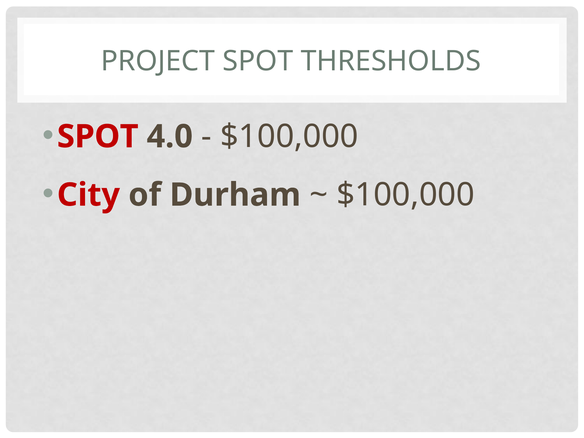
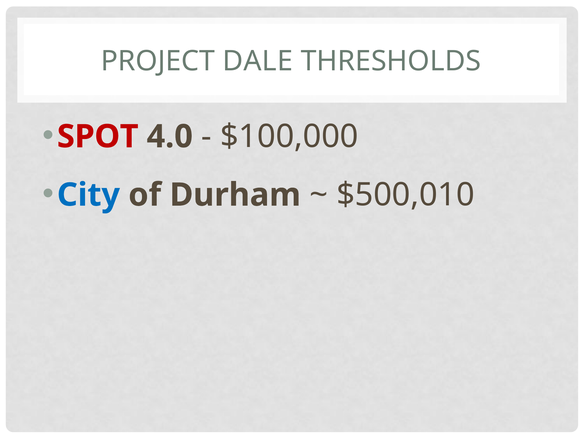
PROJECT SPOT: SPOT -> DALE
City colour: red -> blue
$100,000 at (406, 195): $100,000 -> $500,010
